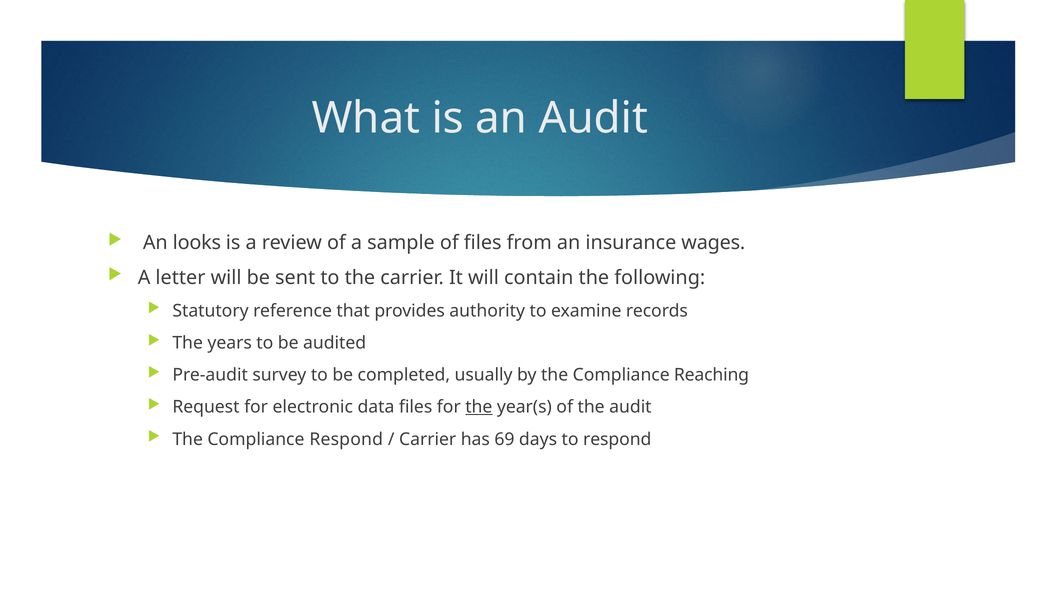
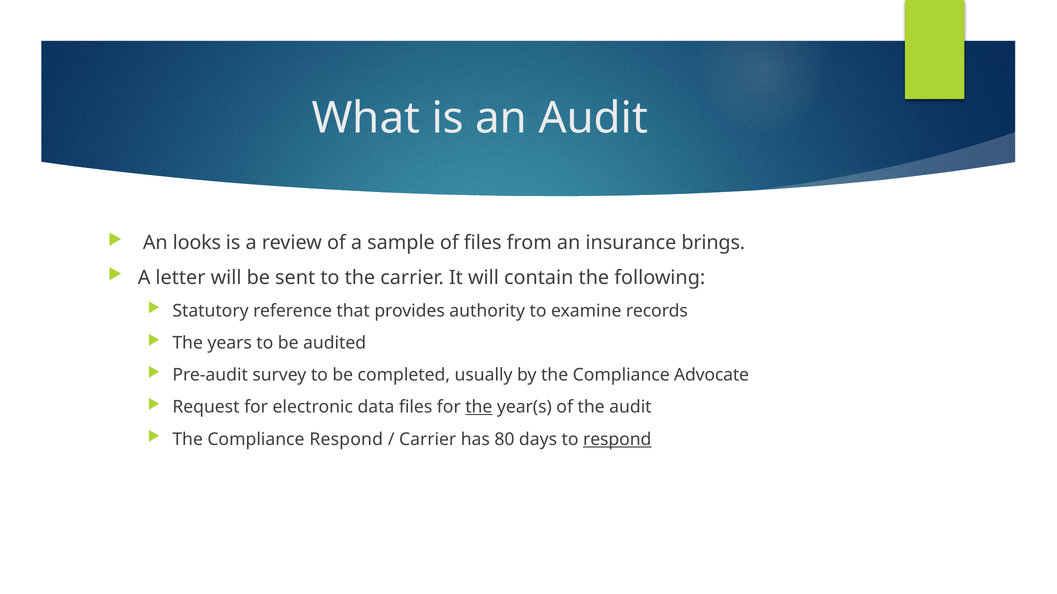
wages: wages -> brings
Reaching: Reaching -> Advocate
69: 69 -> 80
respond at (617, 440) underline: none -> present
